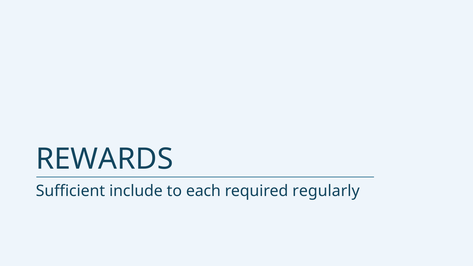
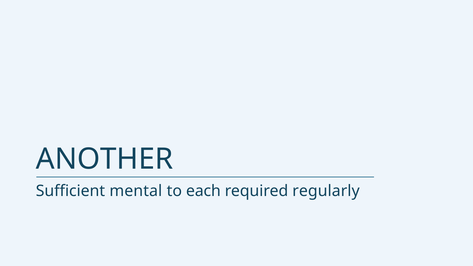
REWARDS: REWARDS -> ANOTHER
include: include -> mental
